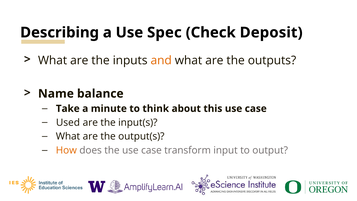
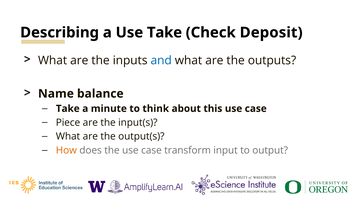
Use Spec: Spec -> Take
and colour: orange -> blue
Used: Used -> Piece
